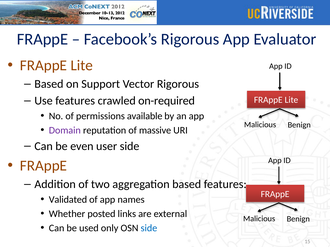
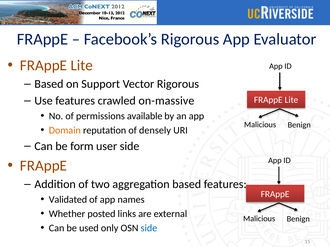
on-required: on-required -> on-massive
Domain colour: purple -> orange
massive: massive -> densely
even: even -> form
